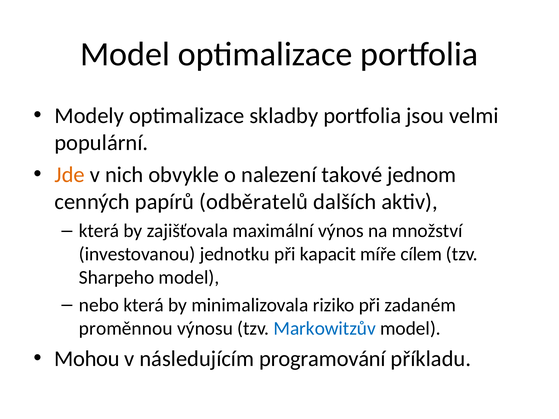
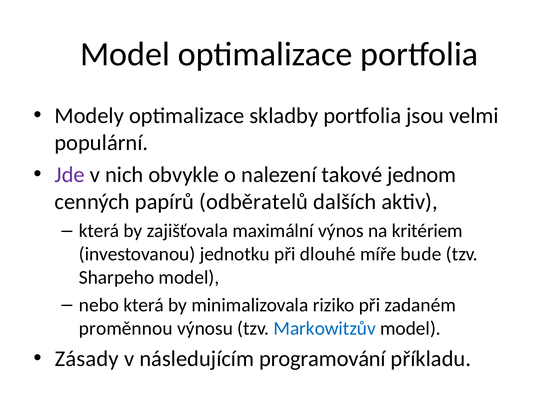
Jde colour: orange -> purple
množství: množství -> kritériem
kapacit: kapacit -> dlouhé
cílem: cílem -> bude
Mohou: Mohou -> Zásady
